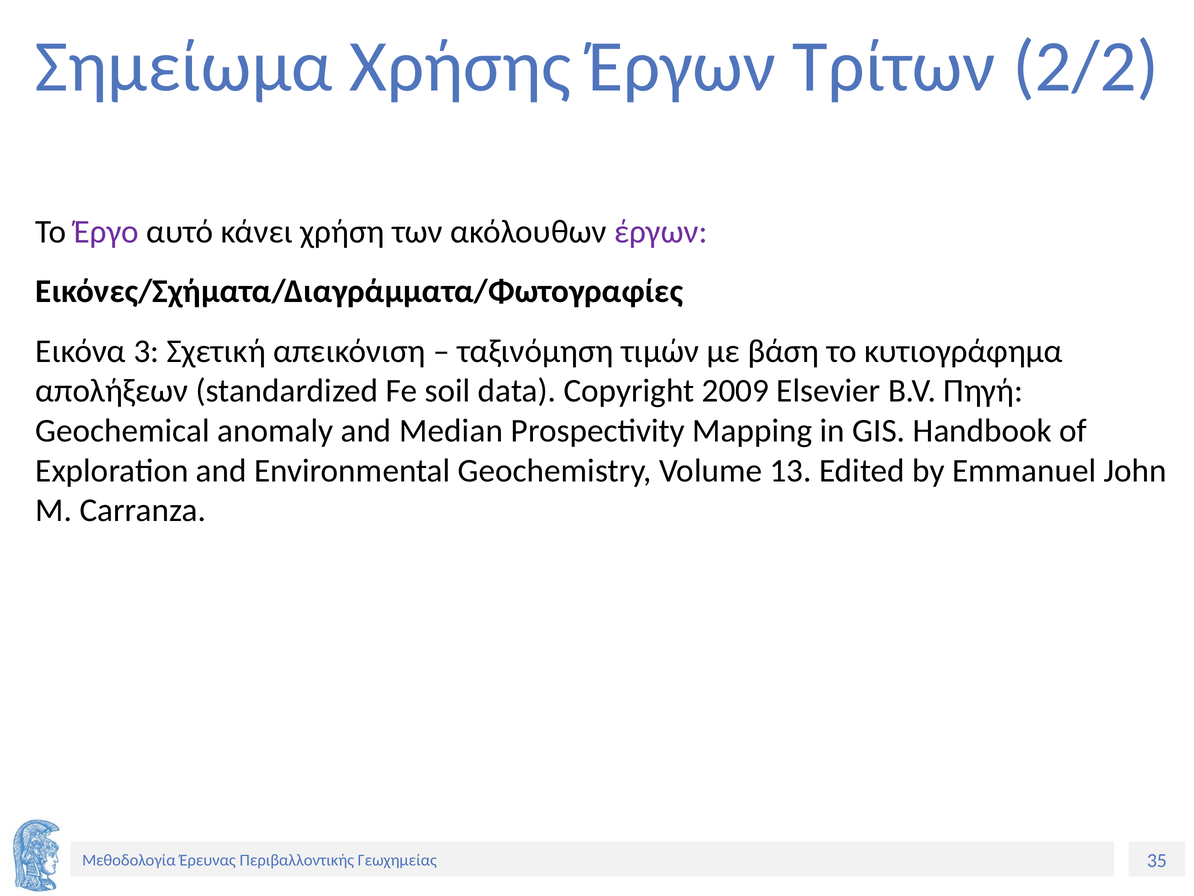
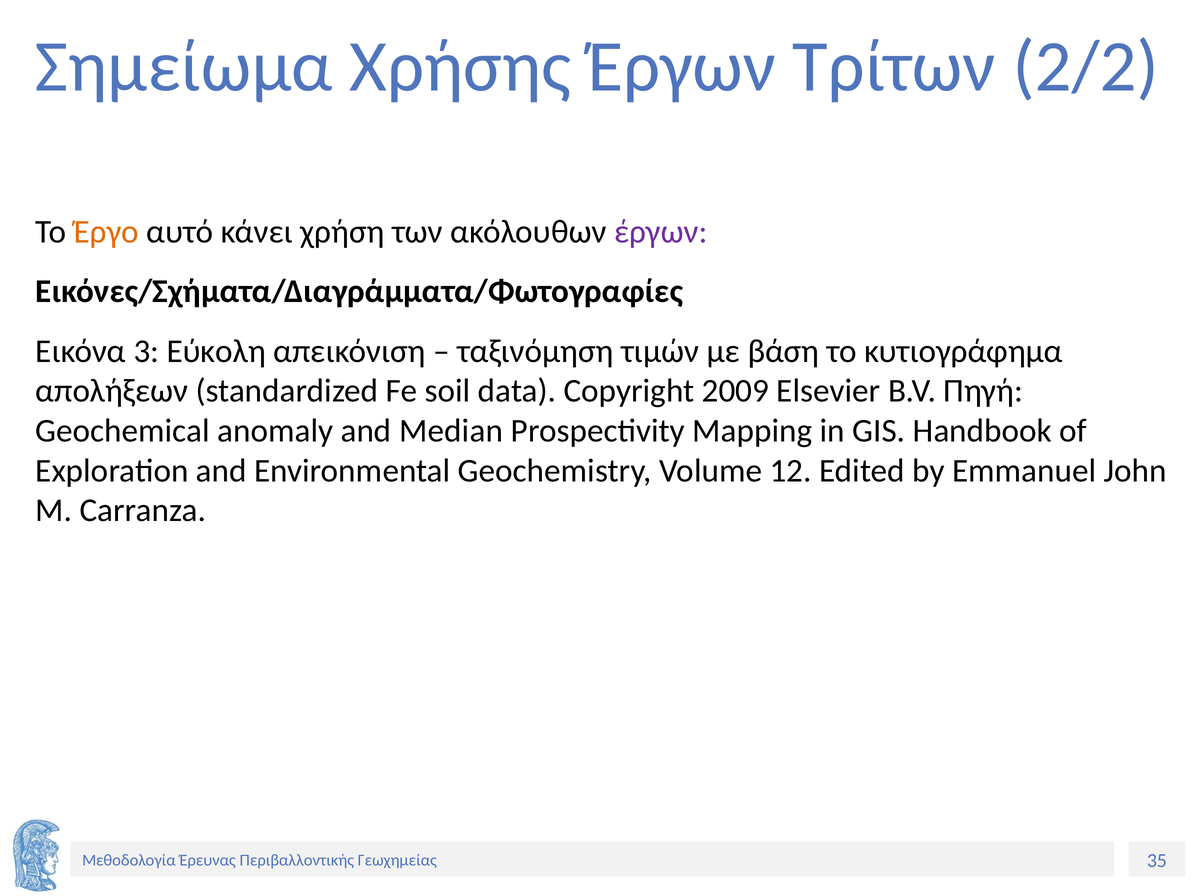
Έργο colour: purple -> orange
Σχετική: Σχετική -> Εύκολη
13: 13 -> 12
